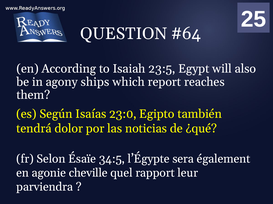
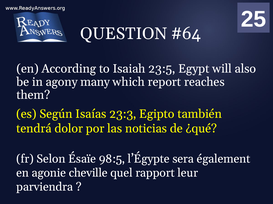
ships: ships -> many
23:0: 23:0 -> 23:3
34:5: 34:5 -> 98:5
